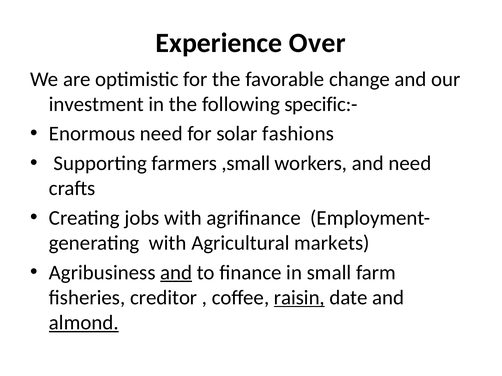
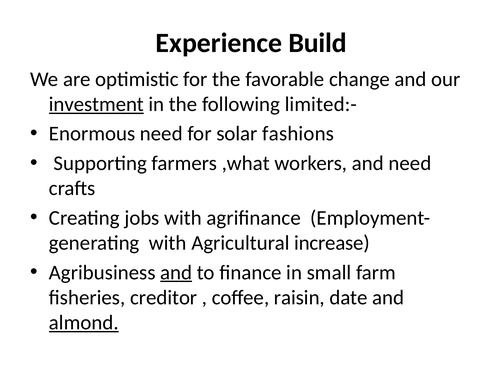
Over: Over -> Build
investment underline: none -> present
specific:-: specific:- -> limited:-
,small: ,small -> ,what
markets: markets -> increase
raisin underline: present -> none
